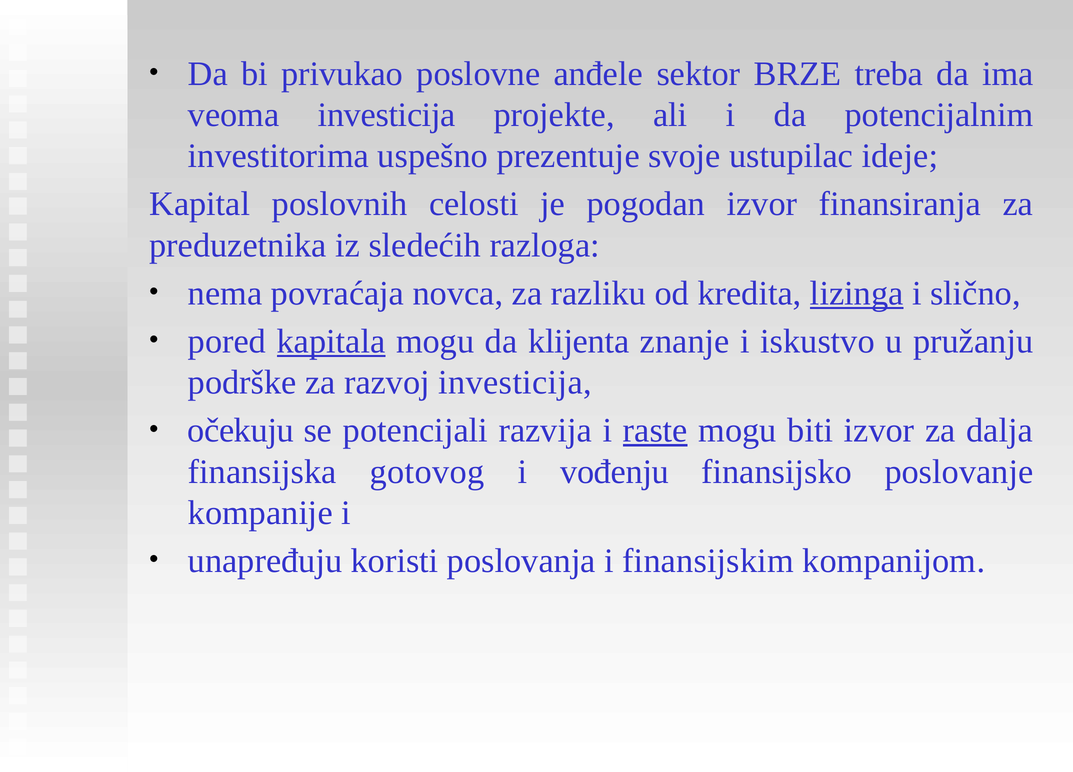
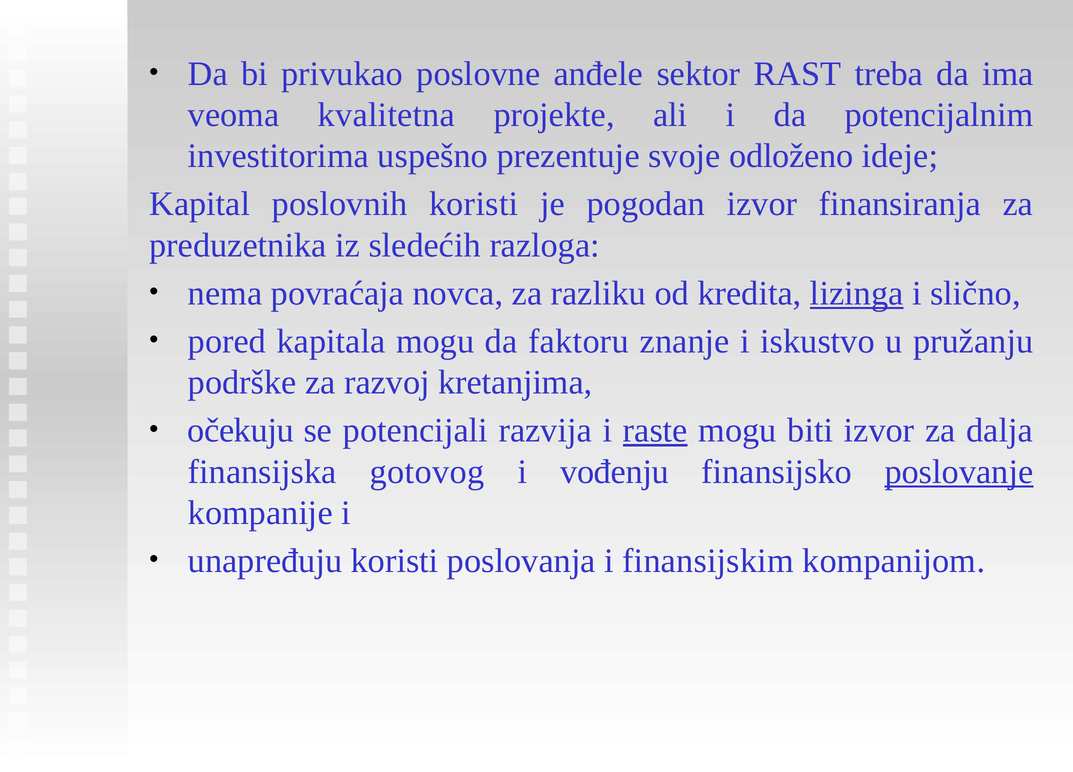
BRZE: BRZE -> RAST
veoma investicija: investicija -> kvalitetna
ustupilac: ustupilac -> odloženo
poslovnih celosti: celosti -> koristi
kapitala underline: present -> none
klijenta: klijenta -> faktoru
razvoj investicija: investicija -> kretanjima
poslovanje underline: none -> present
